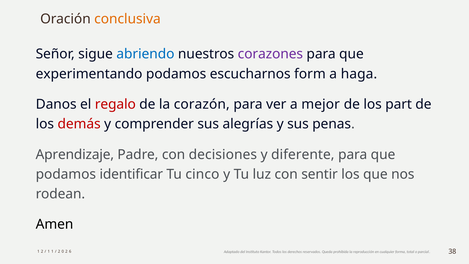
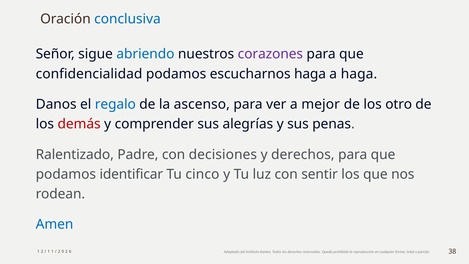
conclusiva colour: orange -> blue
experimentando: experimentando -> confidencialidad
escucharnos form: form -> haga
regalo colour: red -> blue
corazón: corazón -> ascenso
part: part -> otro
Aprendizaje: Aprendizaje -> Ralentizado
y diferente: diferente -> derechos
Amen colour: black -> blue
